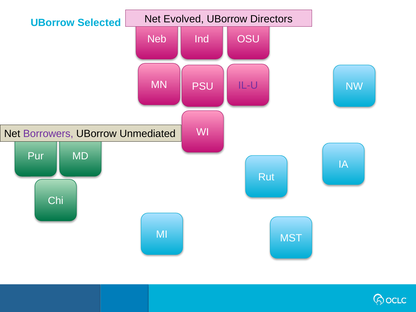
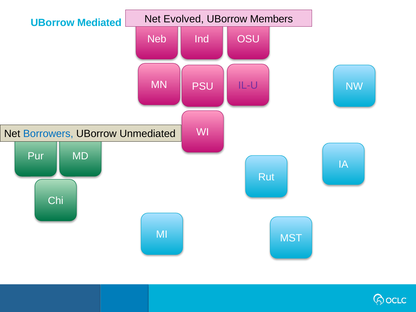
Directors: Directors -> Members
Selected: Selected -> Mediated
Borrowers colour: purple -> blue
